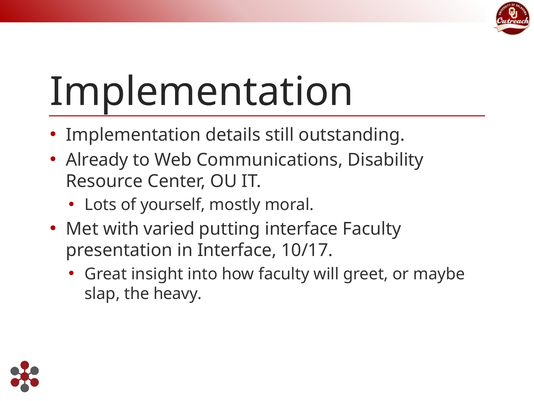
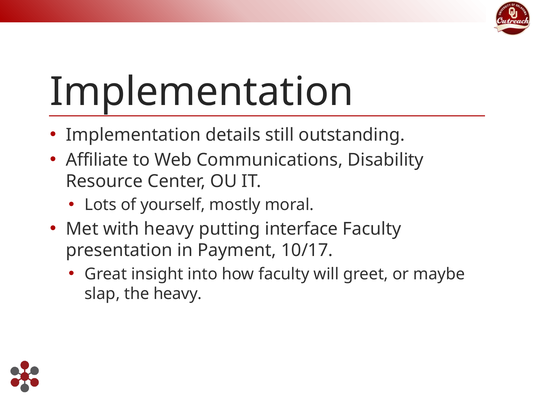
Already: Already -> Affiliate
with varied: varied -> heavy
in Interface: Interface -> Payment
